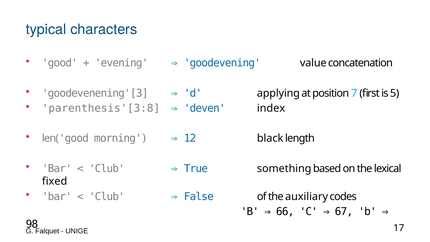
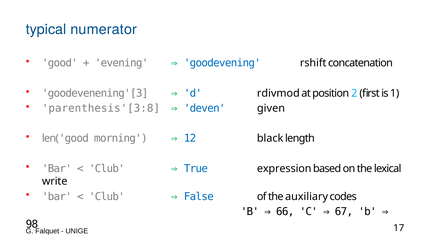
characters: characters -> numerator
value: value -> rshift
applying: applying -> rdivmod
7: 7 -> 2
5: 5 -> 1
index: index -> given
something: something -> expression
fixed: fixed -> write
